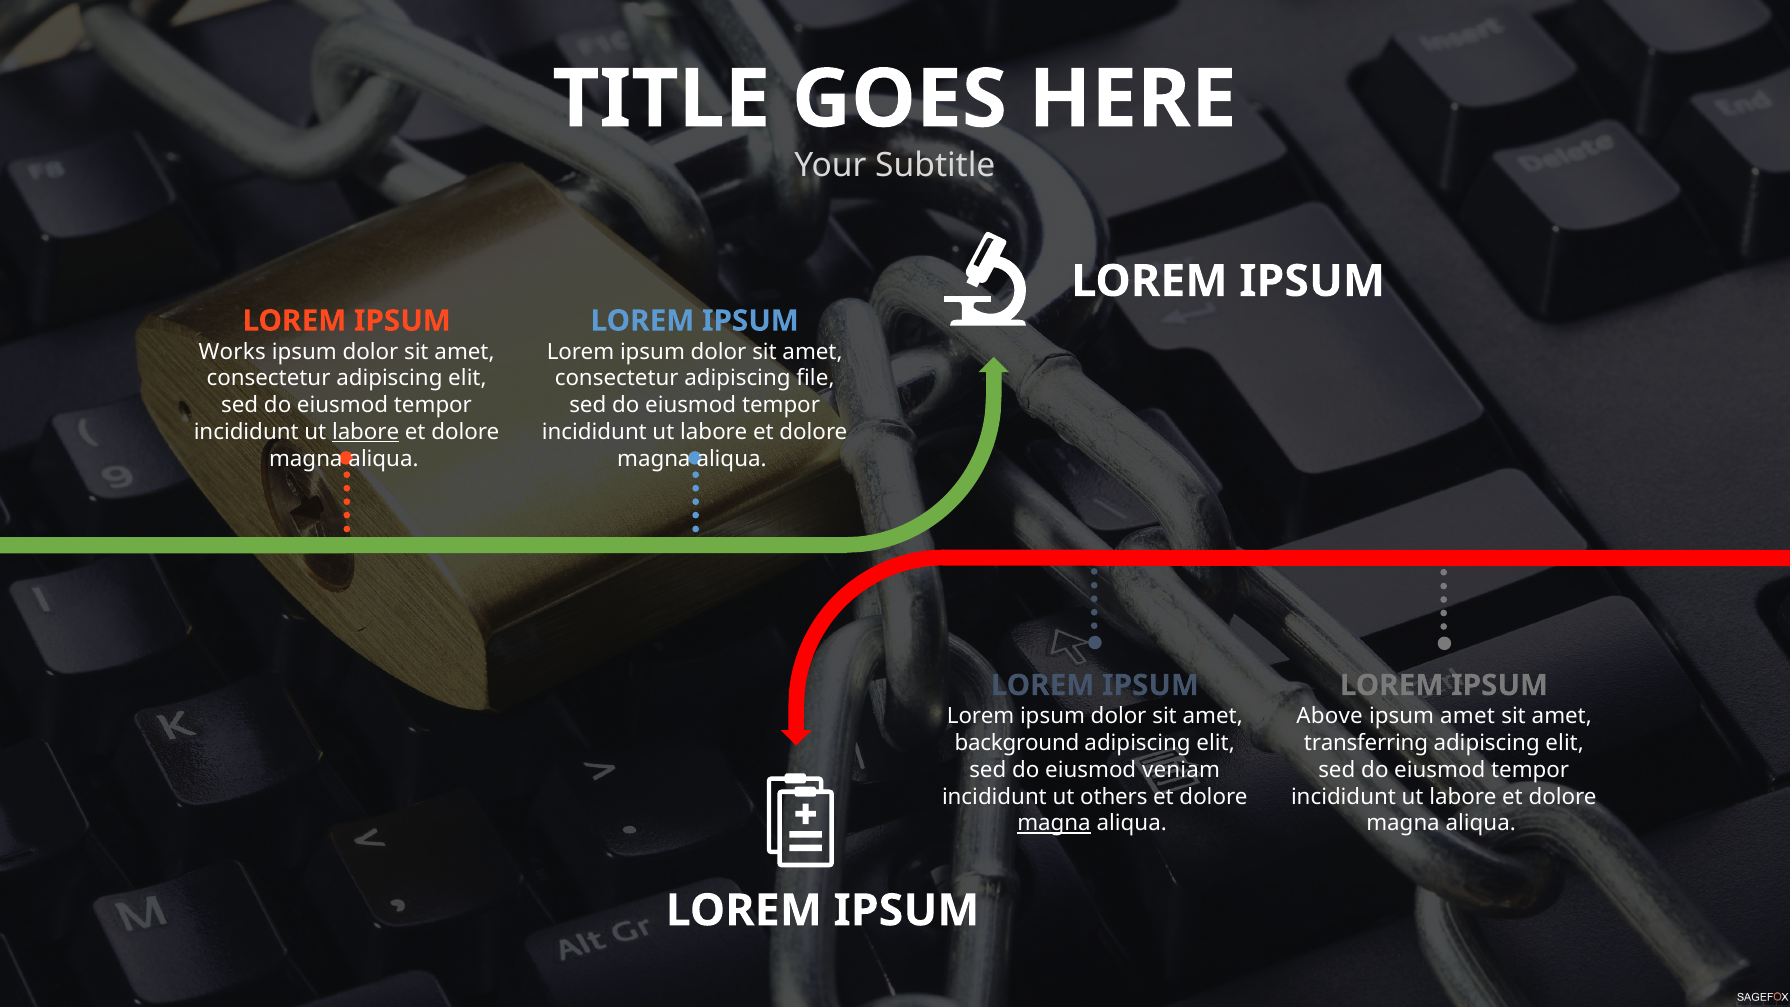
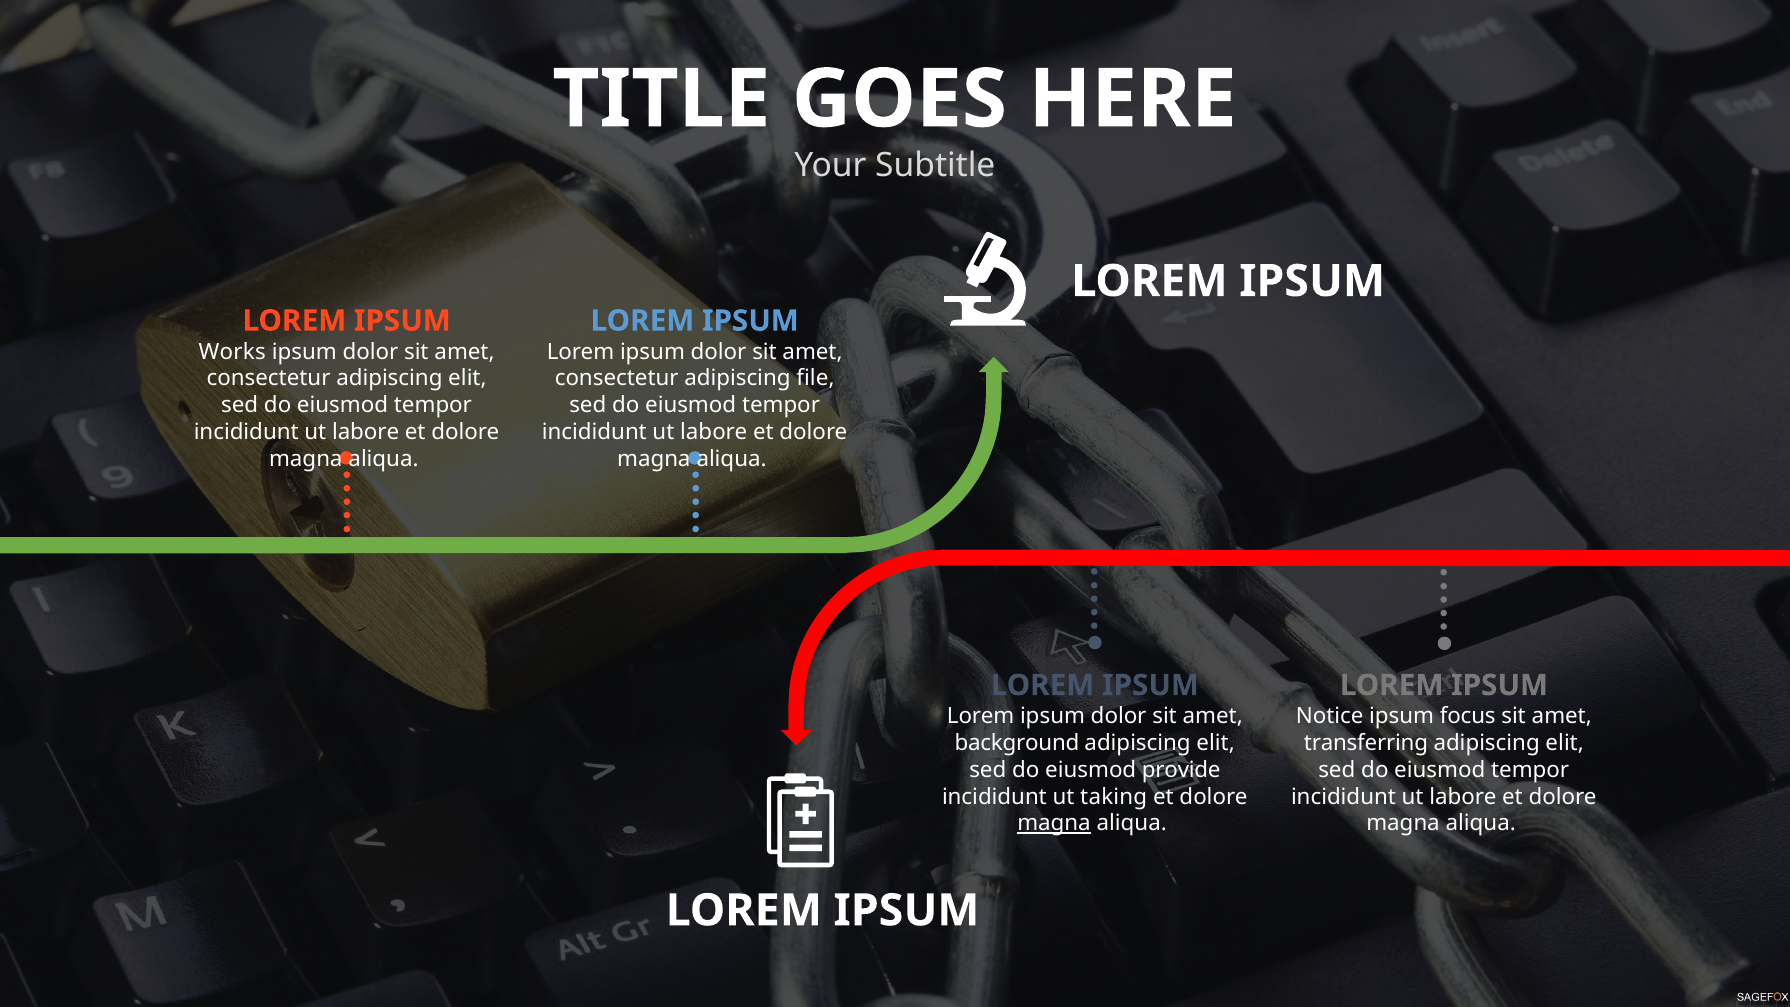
labore at (366, 432) underline: present -> none
Above: Above -> Notice
ipsum amet: amet -> focus
veniam: veniam -> provide
others: others -> taking
